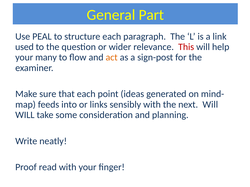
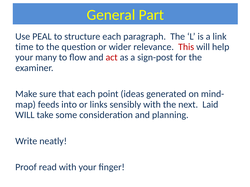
used: used -> time
act colour: orange -> red
next Will: Will -> Laid
